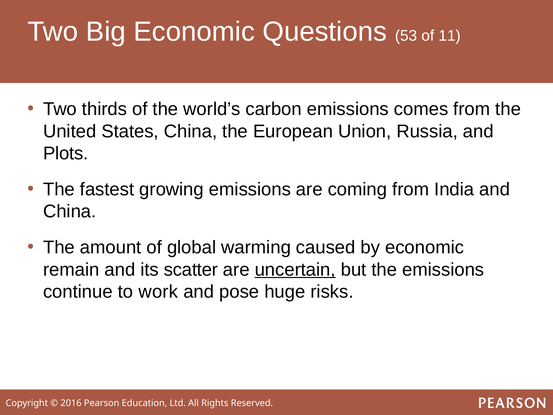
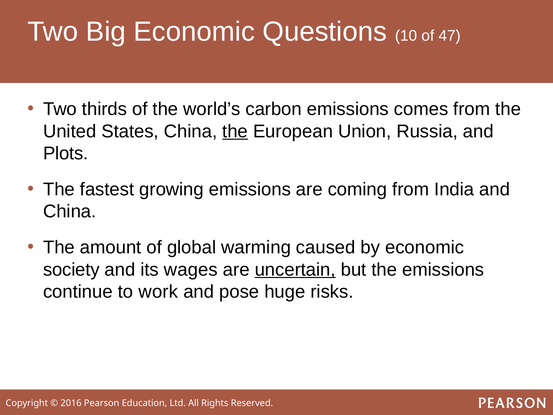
53: 53 -> 10
11: 11 -> 47
the at (235, 131) underline: none -> present
remain: remain -> society
scatter: scatter -> wages
